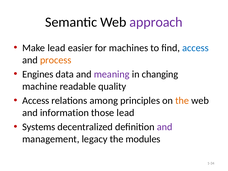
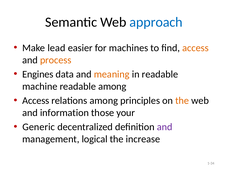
approach colour: purple -> blue
access at (195, 48) colour: blue -> orange
meaning colour: purple -> orange
in changing: changing -> readable
readable quality: quality -> among
those lead: lead -> your
Systems: Systems -> Generic
legacy: legacy -> logical
modules: modules -> increase
